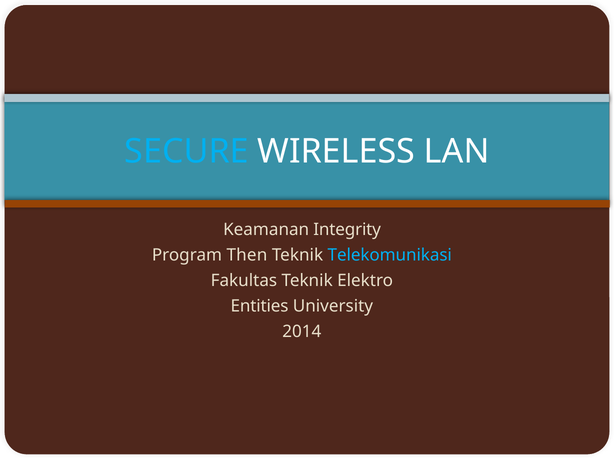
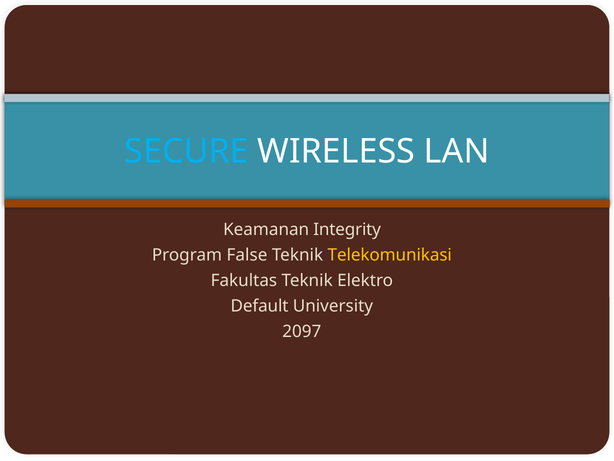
Then: Then -> False
Telekomunikasi colour: light blue -> yellow
Entities: Entities -> Default
2014: 2014 -> 2097
